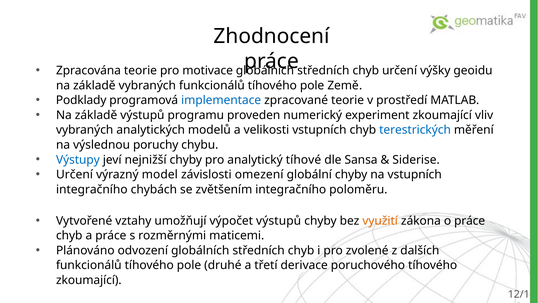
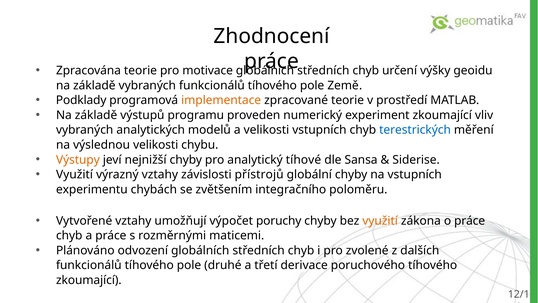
implementace colour: blue -> orange
výslednou poruchy: poruchy -> velikosti
Výstupy colour: blue -> orange
Určení at (74, 174): Určení -> Využití
výrazný model: model -> vztahy
omezení: omezení -> přístrojů
integračního at (92, 189): integračního -> experimentu
výpočet výstupů: výstupů -> poruchy
